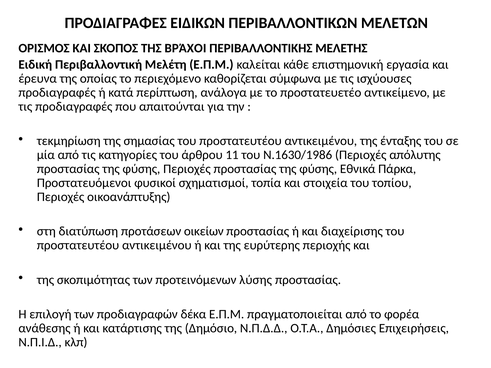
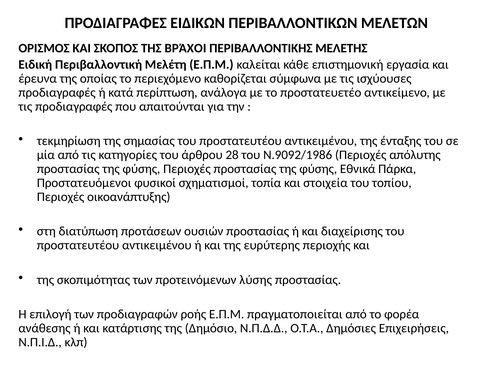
11: 11 -> 28
Ν.1630/1986: Ν.1630/1986 -> Ν.9092/1986
οικείων: οικείων -> ουσιών
δέκα: δέκα -> ροής
